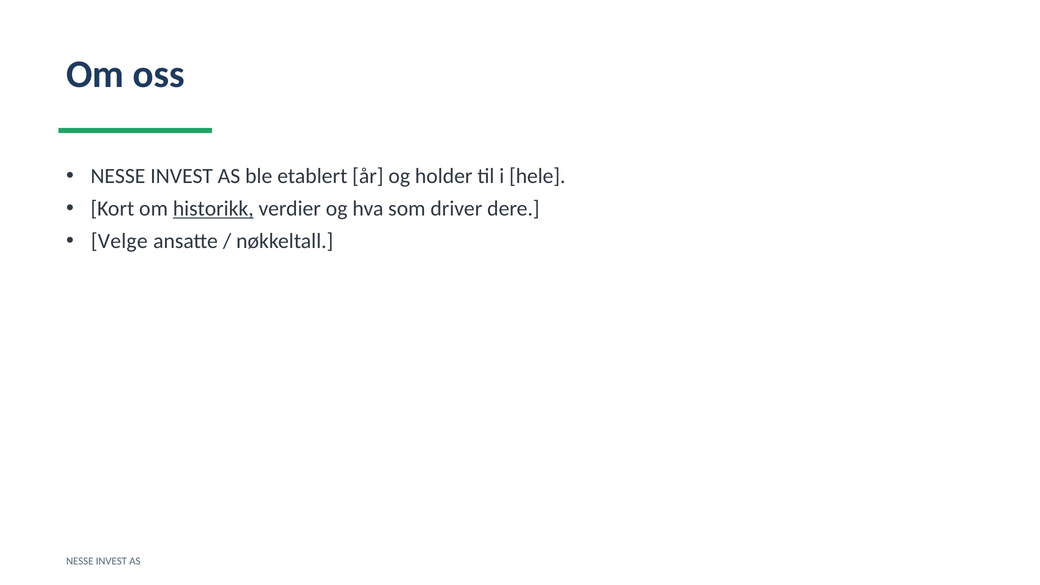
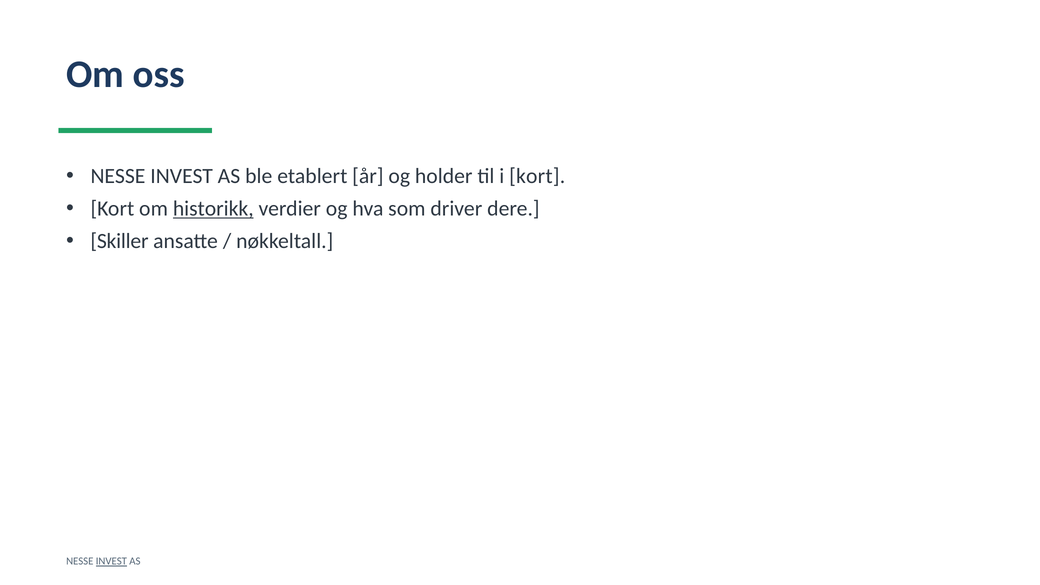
i hele: hele -> kort
Velge: Velge -> Skiller
INVEST at (111, 561) underline: none -> present
